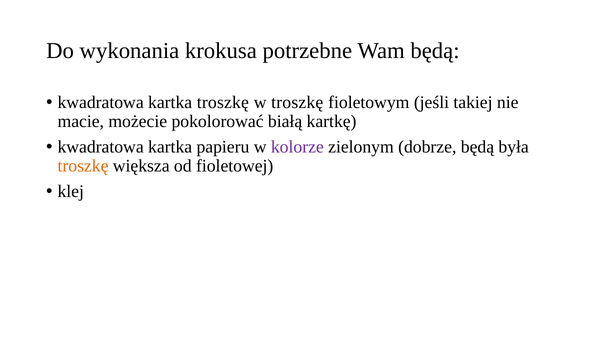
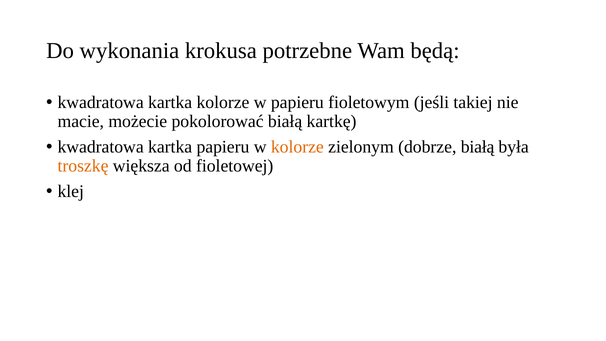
kartka troszkę: troszkę -> kolorze
w troszkę: troszkę -> papieru
kolorze at (297, 147) colour: purple -> orange
dobrze będą: będą -> białą
